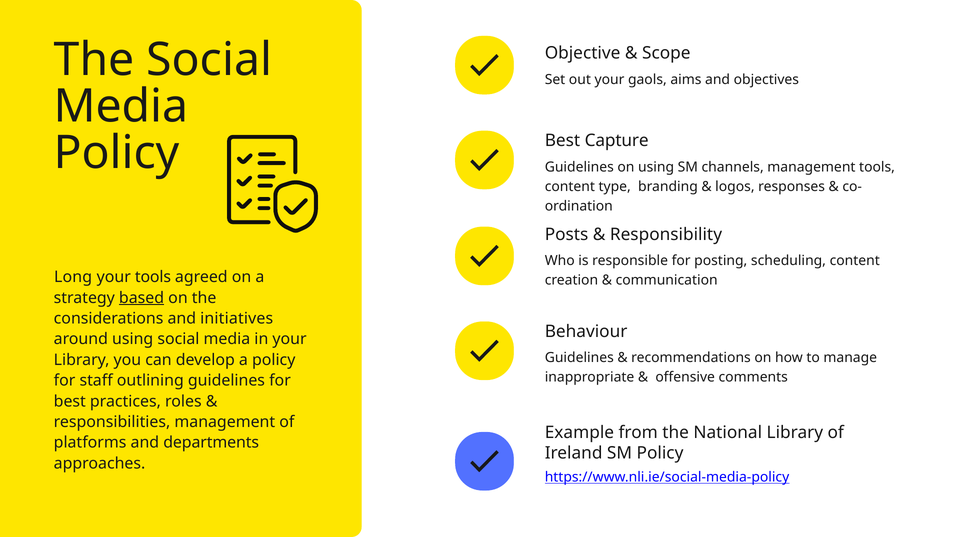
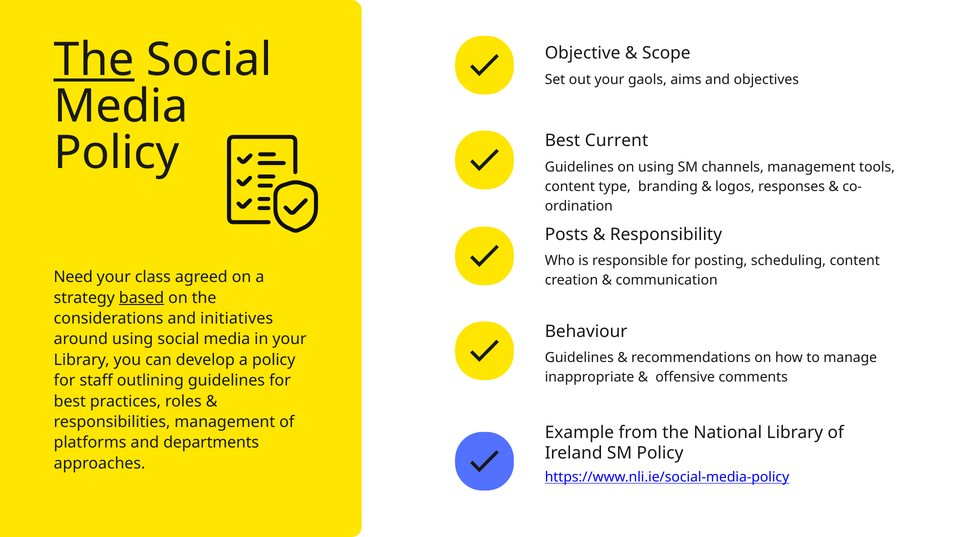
The at (94, 60) underline: none -> present
Capture: Capture -> Current
Long: Long -> Need
your tools: tools -> class
